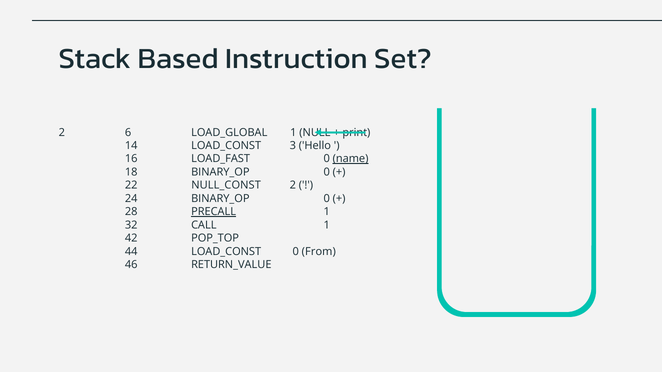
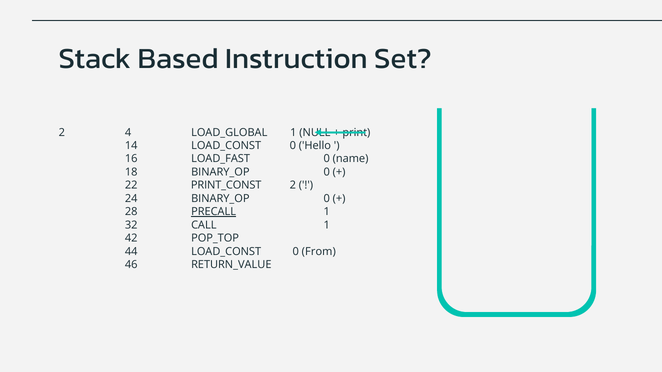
6: 6 -> 4
14 LOAD_CONST 3: 3 -> 0
name underline: present -> none
NULL_CONST: NULL_CONST -> PRINT_CONST
